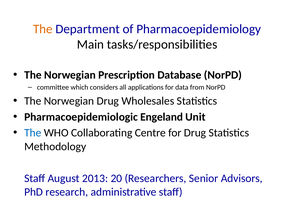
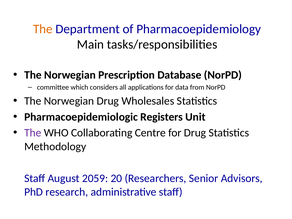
Engeland: Engeland -> Registers
The at (33, 133) colour: blue -> purple
2013: 2013 -> 2059
